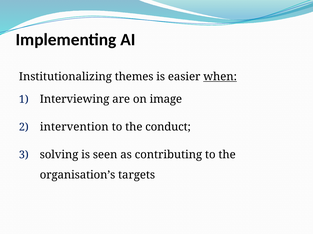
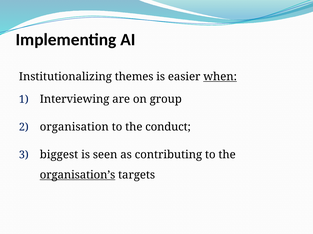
image: image -> group
intervention: intervention -> organisation
solving: solving -> biggest
organisation’s underline: none -> present
